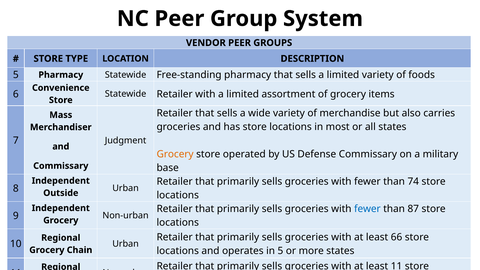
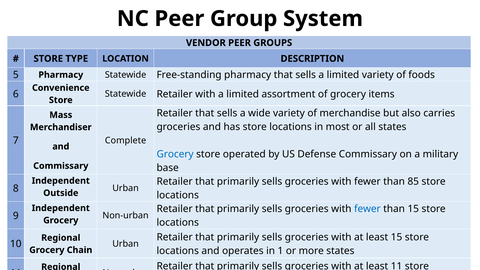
Judgment: Judgment -> Complete
Grocery at (175, 154) colour: orange -> blue
74: 74 -> 85
than 87: 87 -> 15
least 66: 66 -> 15
in 5: 5 -> 1
